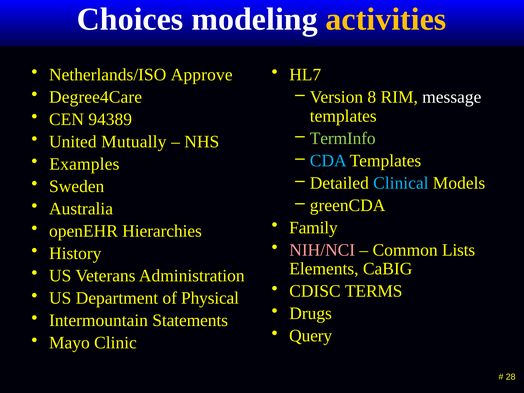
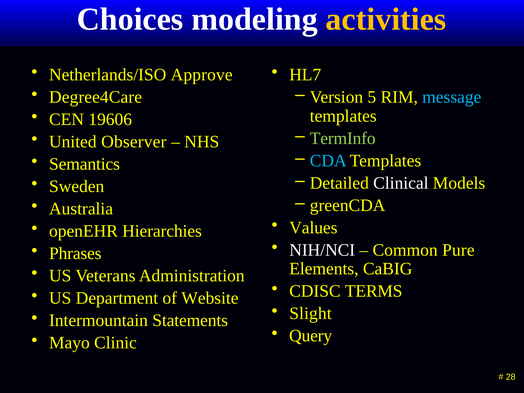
8: 8 -> 5
message colour: white -> light blue
94389: 94389 -> 19606
Mutually: Mutually -> Observer
Examples: Examples -> Semantics
Clinical colour: light blue -> white
Family: Family -> Values
NIH/NCI colour: pink -> white
Lists: Lists -> Pure
History: History -> Phrases
Physical: Physical -> Website
Drugs: Drugs -> Slight
